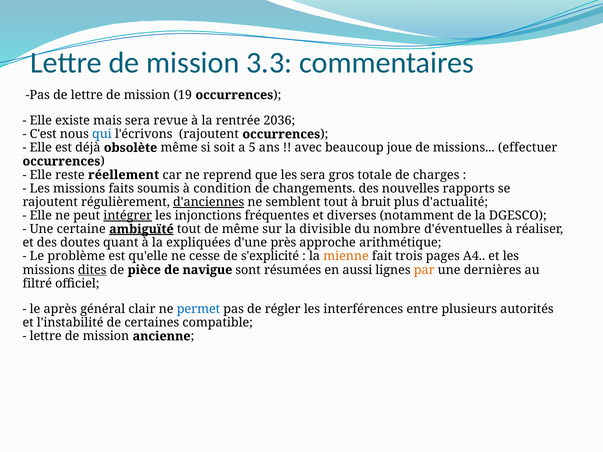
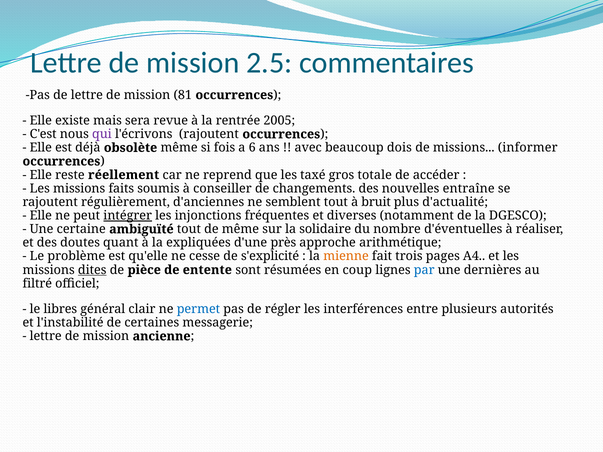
3.3: 3.3 -> 2.5
19: 19 -> 81
2036: 2036 -> 2005
qui colour: blue -> purple
soit: soit -> fois
5: 5 -> 6
joue: joue -> dois
effectuer: effectuer -> informer
les sera: sera -> taxé
charges: charges -> accéder
condition: condition -> conseiller
rapports: rapports -> entraîne
d'anciennes underline: present -> none
ambiguïté underline: present -> none
divisible: divisible -> solidaire
navigue: navigue -> entente
aussi: aussi -> coup
par colour: orange -> blue
après: après -> libres
compatible: compatible -> messagerie
